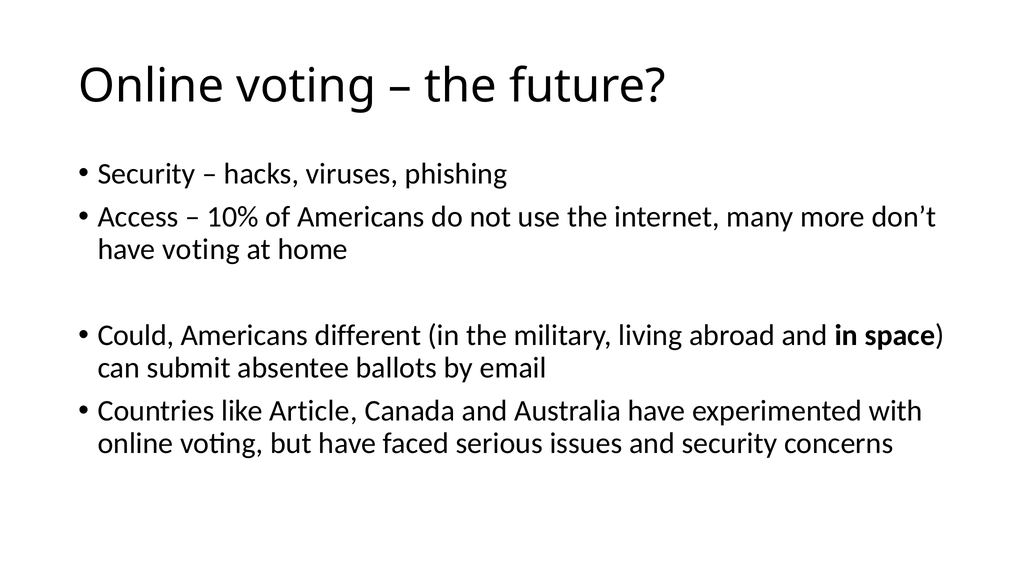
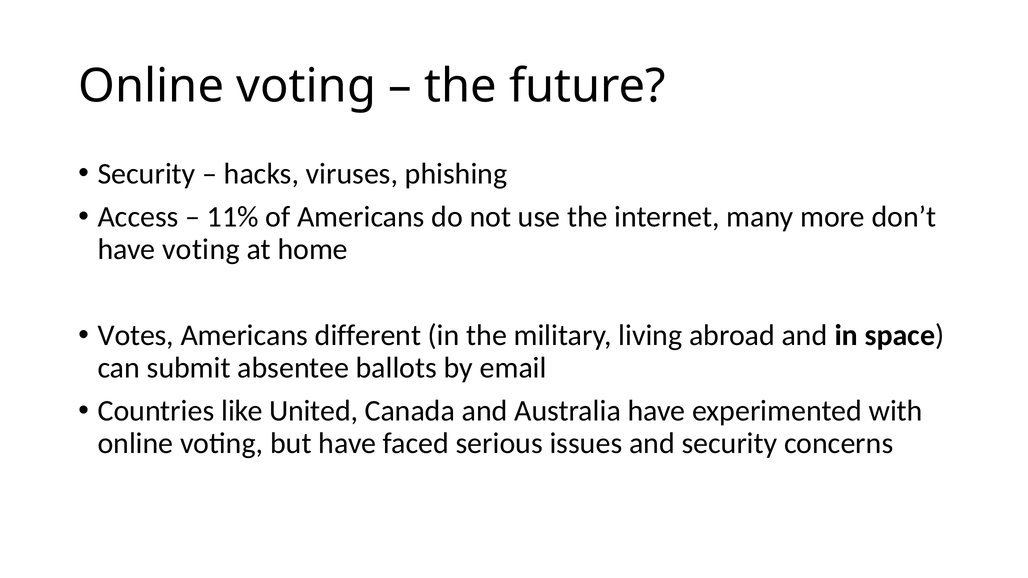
10%: 10% -> 11%
Could: Could -> Votes
Article: Article -> United
